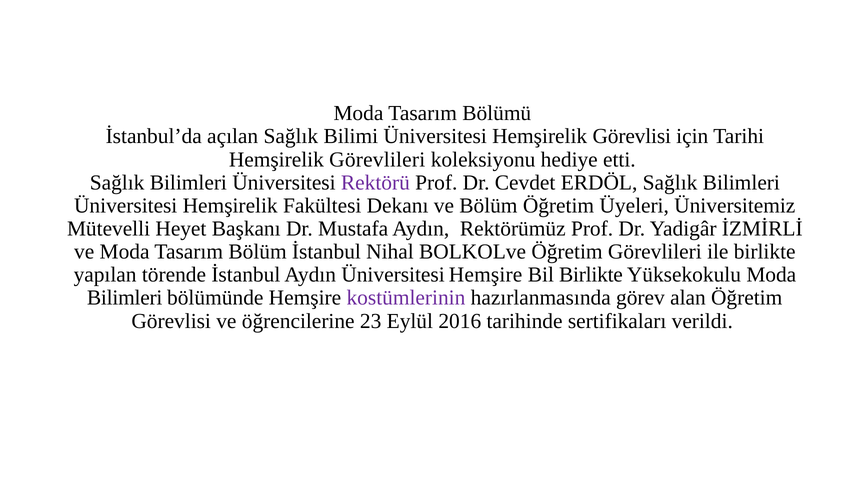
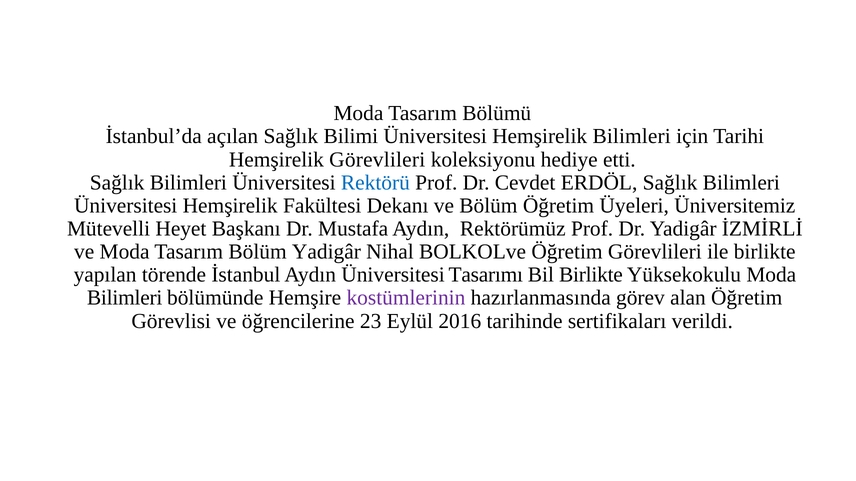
Hemşirelik Görevlisi: Görevlisi -> Bilimleri
Rektörü colour: purple -> blue
Bölüm İstanbul: İstanbul -> Yadigâr
Üniversitesi Hemşire: Hemşire -> Tasarımı
